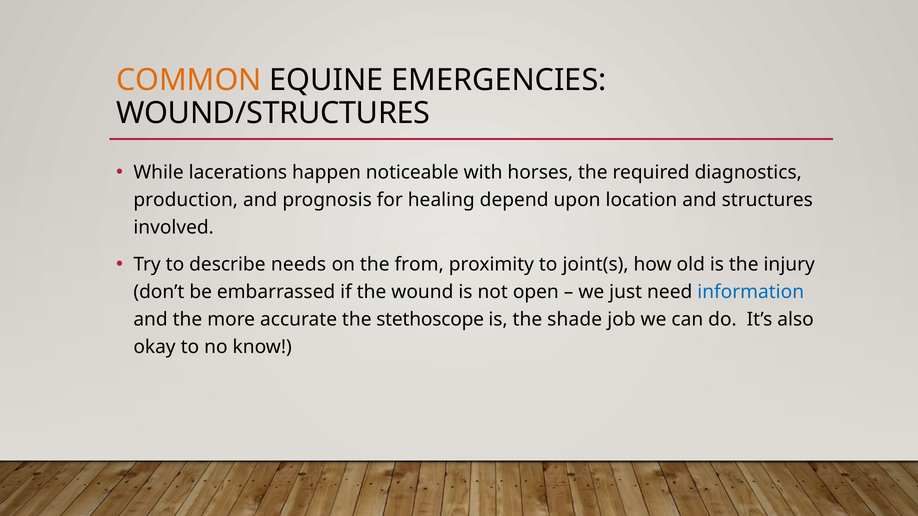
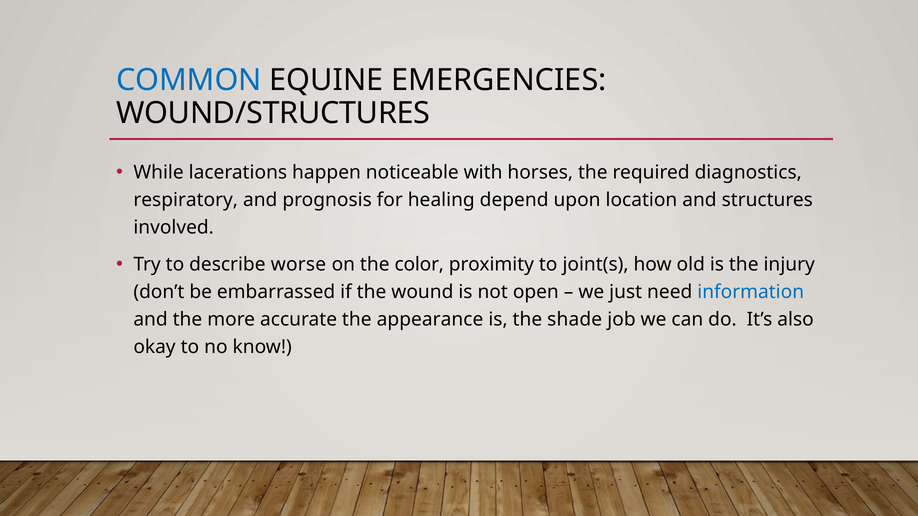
COMMON colour: orange -> blue
production: production -> respiratory
needs: needs -> worse
from: from -> color
stethoscope: stethoscope -> appearance
